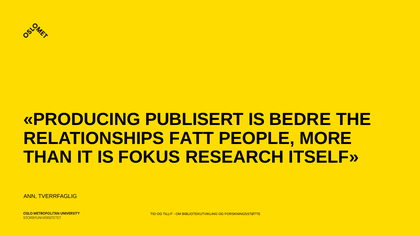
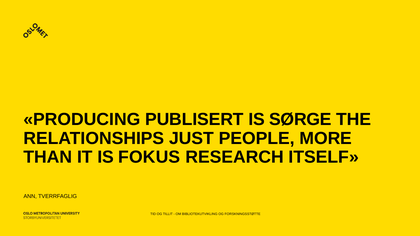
BEDRE: BEDRE -> SØRGE
FATT: FATT -> JUST
